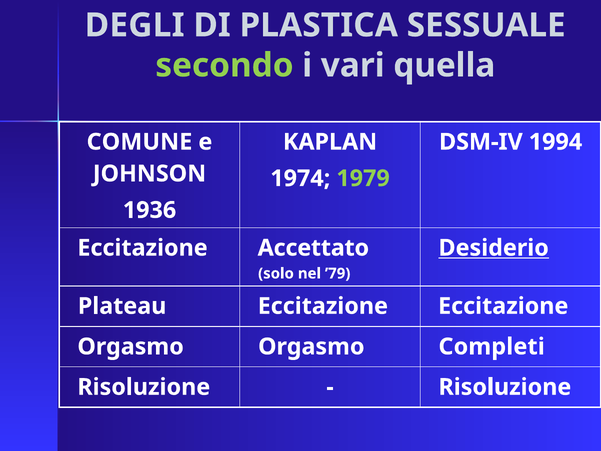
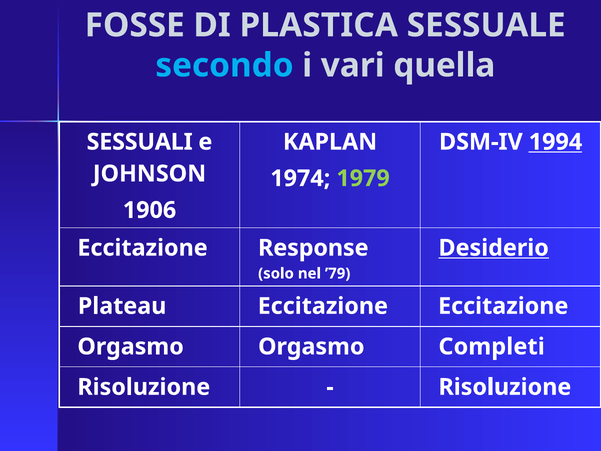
DEGLI: DEGLI -> FOSSE
secondo colour: light green -> light blue
COMUNE: COMUNE -> SESSUALI
1994 underline: none -> present
1936: 1936 -> 1906
Accettato: Accettato -> Response
